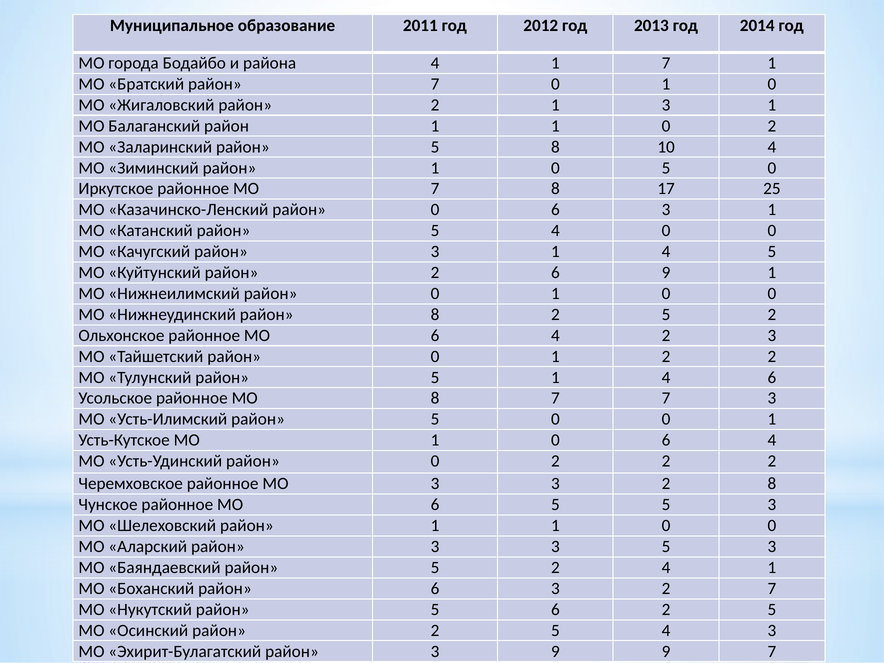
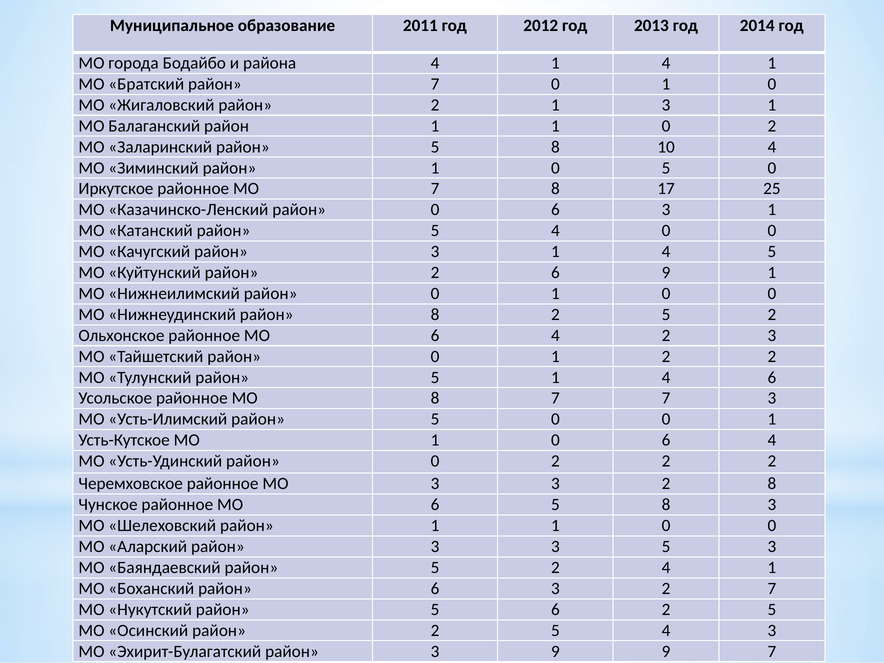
4 1 7: 7 -> 4
6 5 5: 5 -> 8
